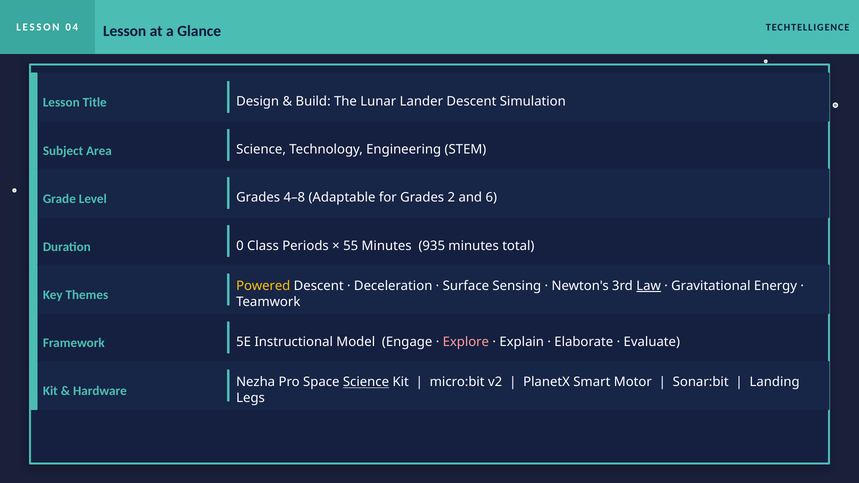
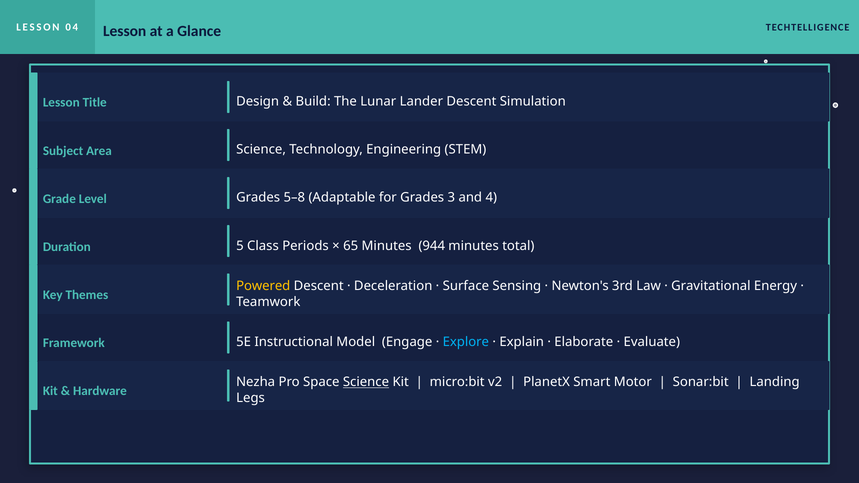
4–8: 4–8 -> 5–8
2: 2 -> 3
6: 6 -> 4
0: 0 -> 5
55: 55 -> 65
935: 935 -> 944
Law underline: present -> none
Explore colour: pink -> light blue
